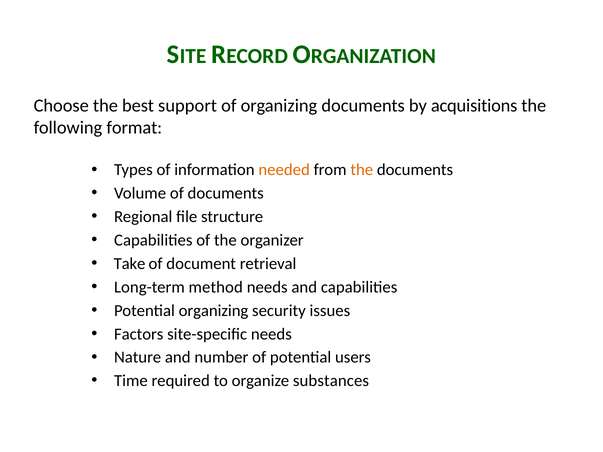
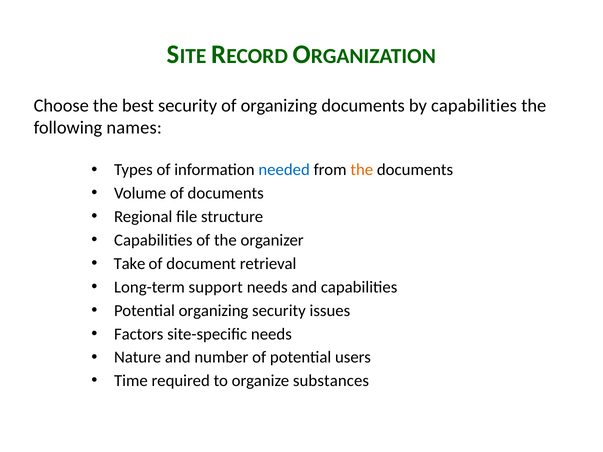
best support: support -> security
by acquisitions: acquisitions -> capabilities
format: format -> names
needed colour: orange -> blue
method: method -> support
